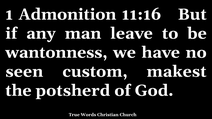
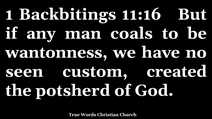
Admonition: Admonition -> Backbitings
leave: leave -> coals
makest: makest -> created
